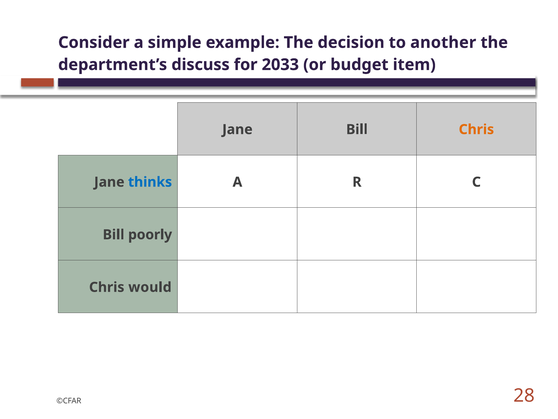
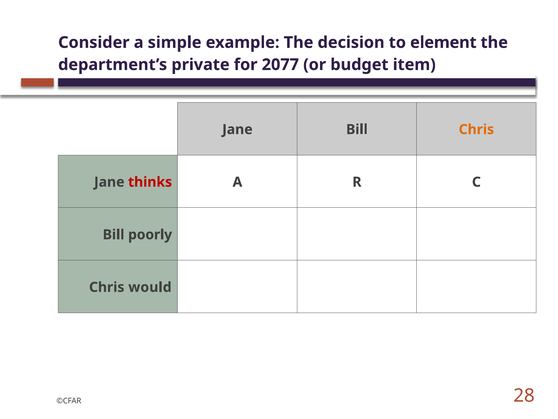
another: another -> element
discuss: discuss -> private
2033: 2033 -> 2077
thinks colour: blue -> red
